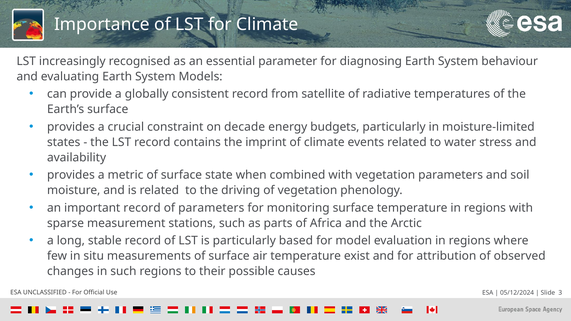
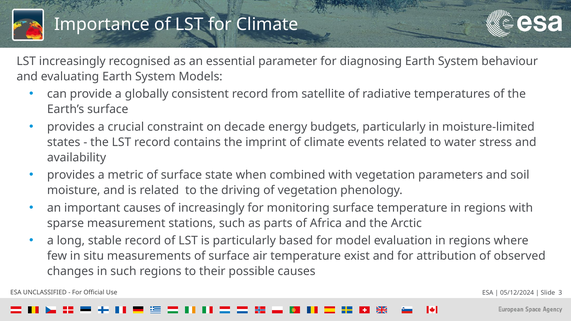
important record: record -> causes
of parameters: parameters -> increasingly
